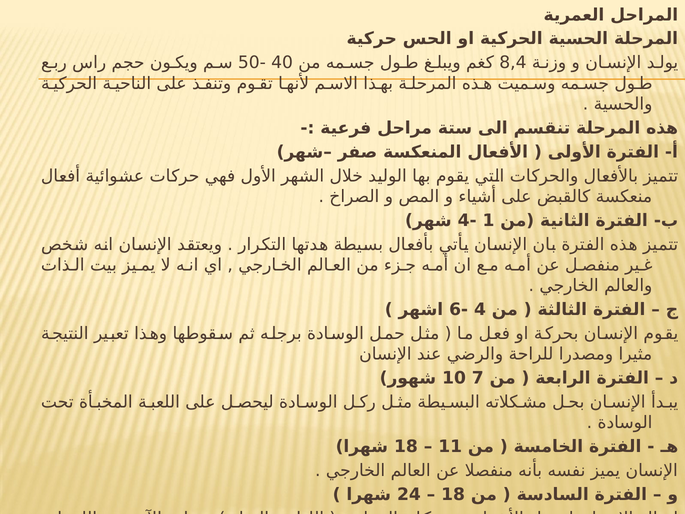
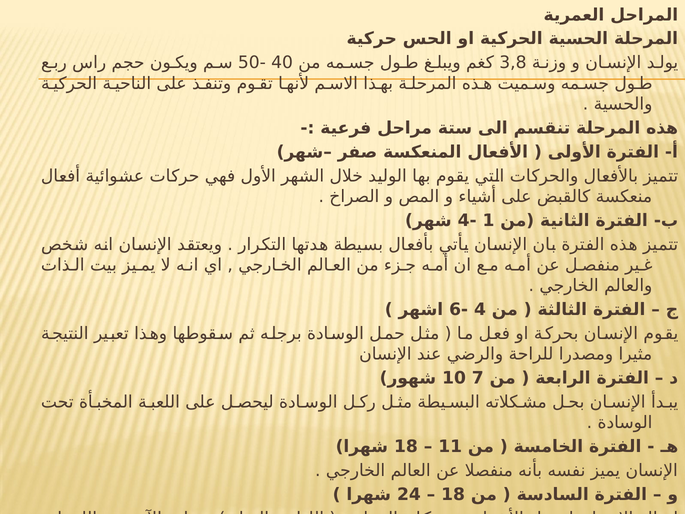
8,4: 8,4 -> 3,8
